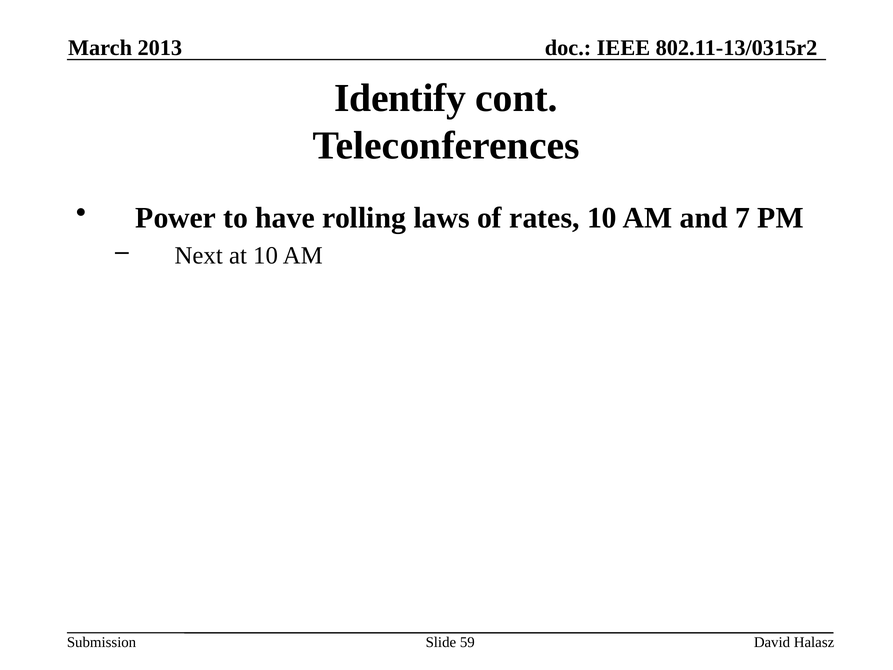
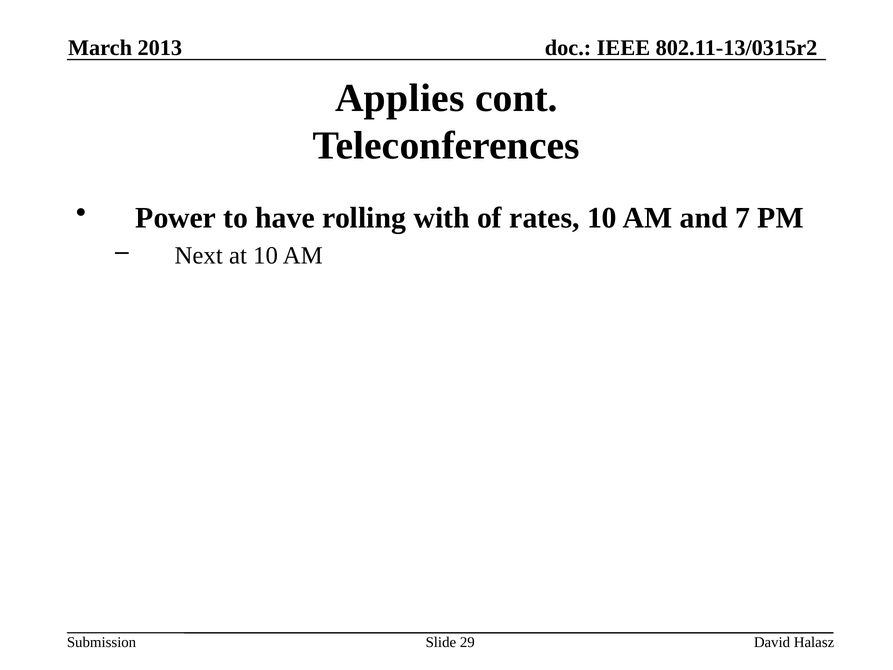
Identify: Identify -> Applies
laws: laws -> with
59: 59 -> 29
